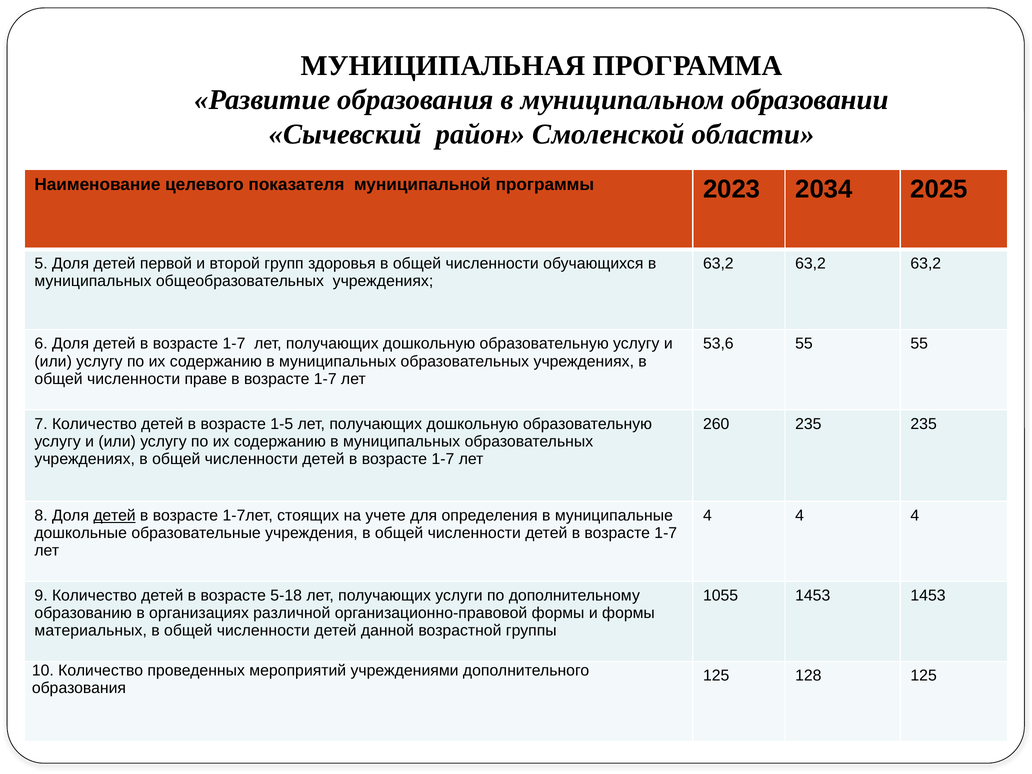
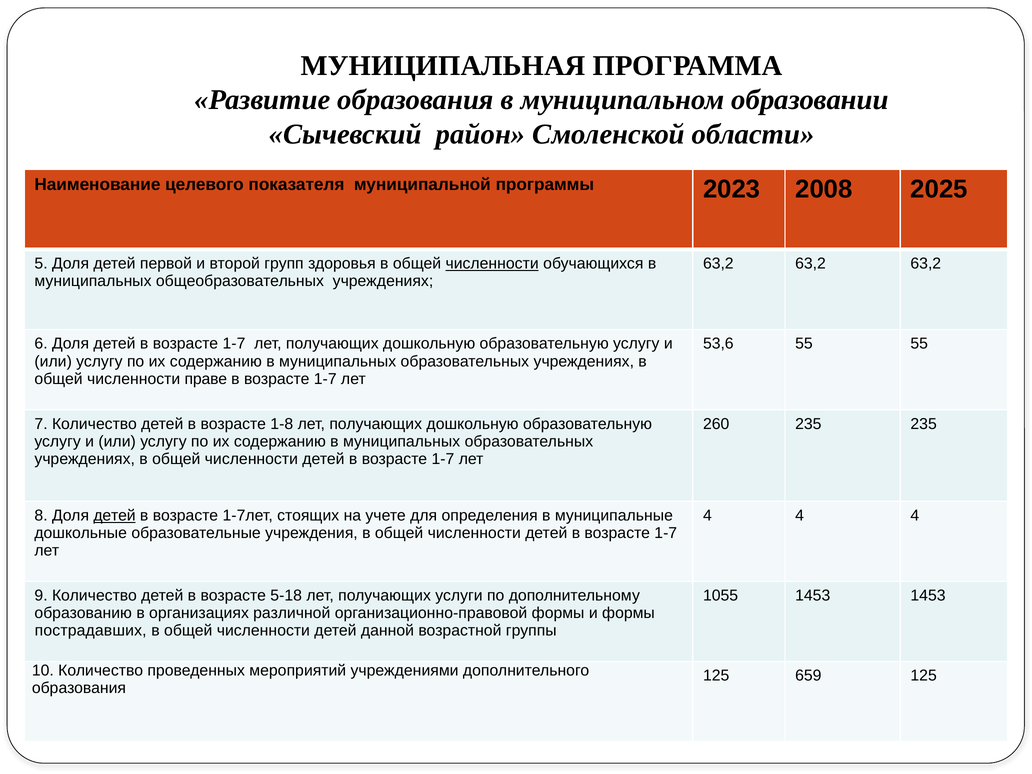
2034: 2034 -> 2008
численности at (492, 264) underline: none -> present
1-5: 1-5 -> 1-8
материальных: материальных -> пострадавших
128: 128 -> 659
